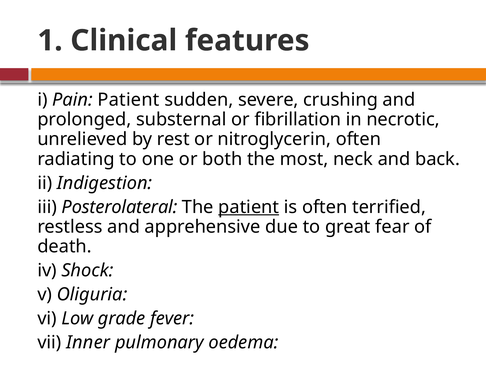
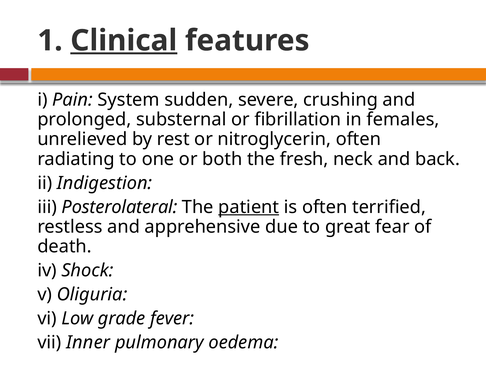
Clinical underline: none -> present
Pain Patient: Patient -> System
necrotic: necrotic -> females
most: most -> fresh
